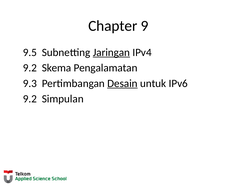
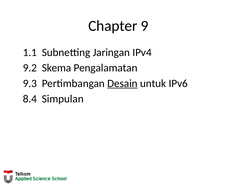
9.5: 9.5 -> 1.1
Jaringan underline: present -> none
9.2 at (30, 99): 9.2 -> 8.4
